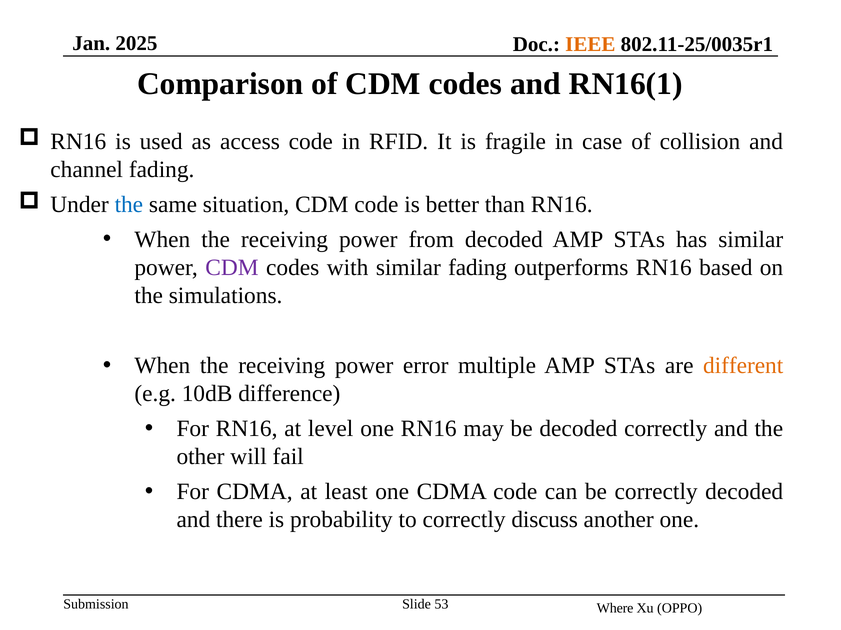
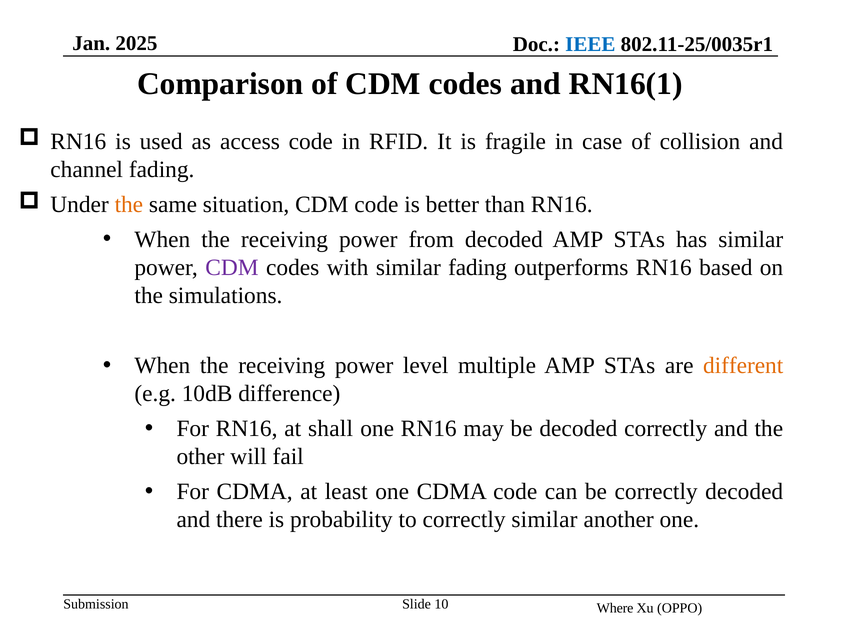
IEEE colour: orange -> blue
the at (129, 205) colour: blue -> orange
error: error -> level
level: level -> shall
correctly discuss: discuss -> similar
53: 53 -> 10
